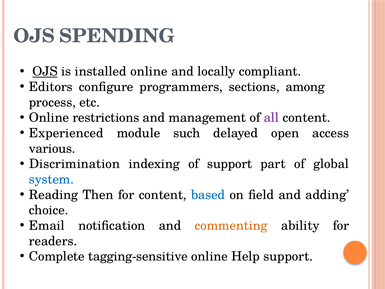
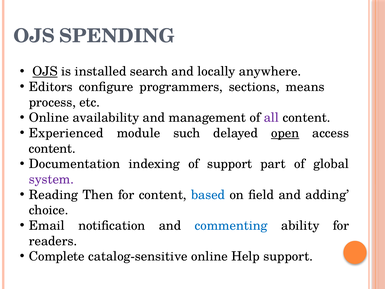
installed online: online -> search
compliant: compliant -> anywhere
among: among -> means
restrictions: restrictions -> availability
open underline: none -> present
various at (52, 148): various -> content
Discrimination: Discrimination -> Documentation
system colour: blue -> purple
commenting colour: orange -> blue
tagging-sensitive: tagging-sensitive -> catalog-sensitive
